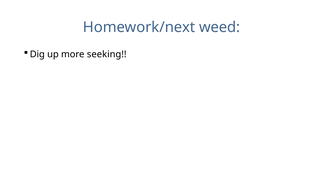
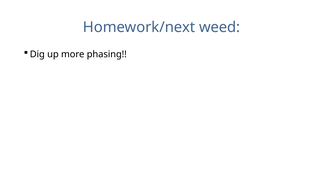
seeking: seeking -> phasing
